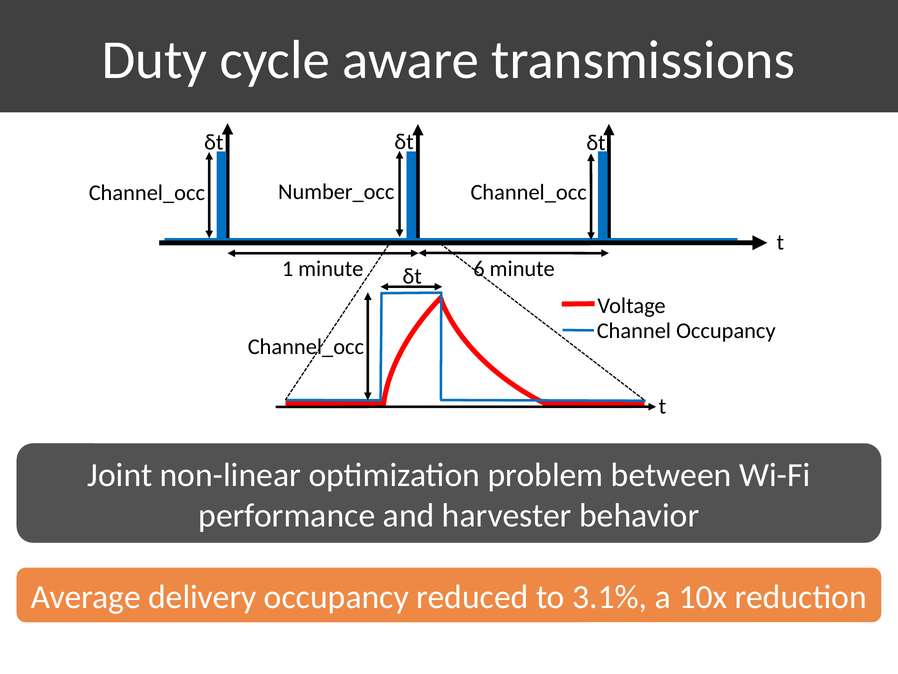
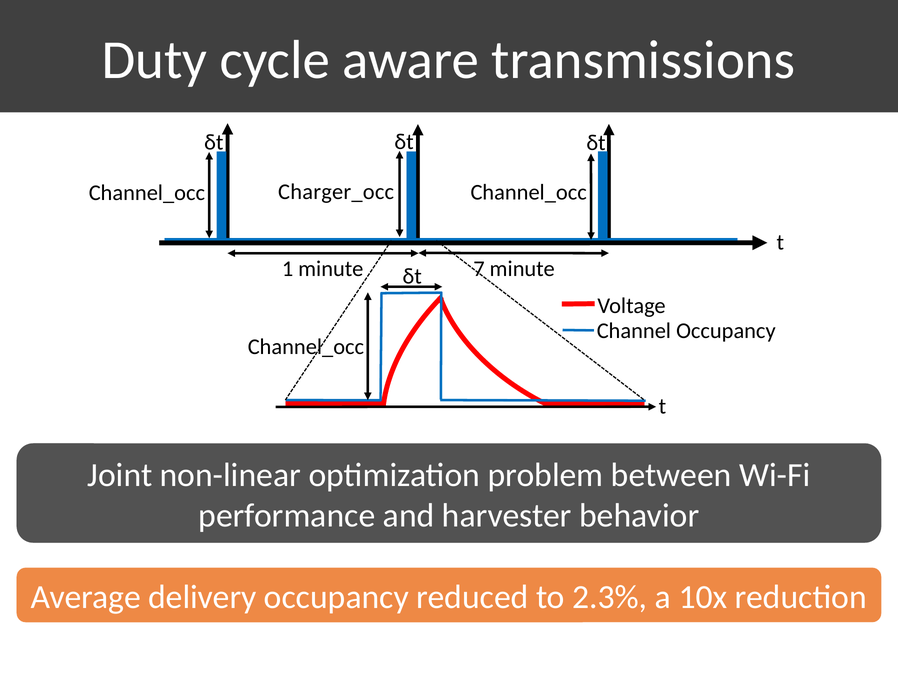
Number_occ: Number_occ -> Charger_occ
6: 6 -> 7
3.1%: 3.1% -> 2.3%
